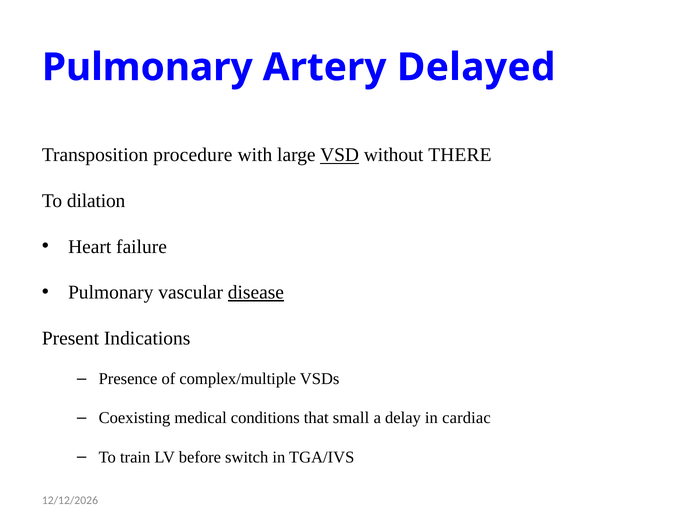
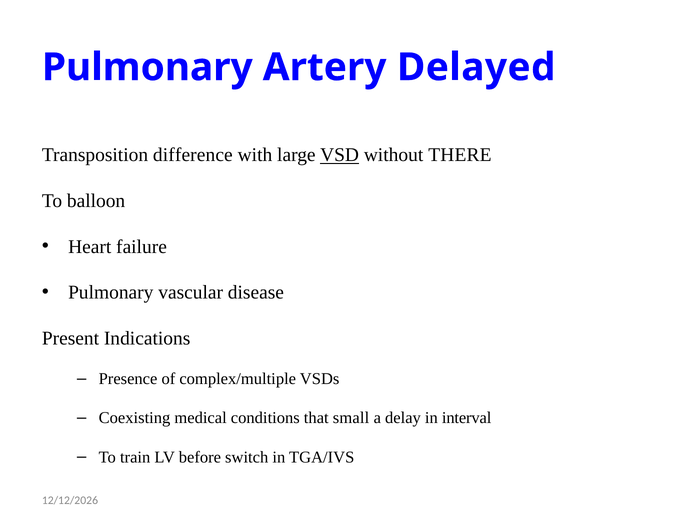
procedure: procedure -> difference
dilation: dilation -> balloon
disease underline: present -> none
cardiac: cardiac -> interval
